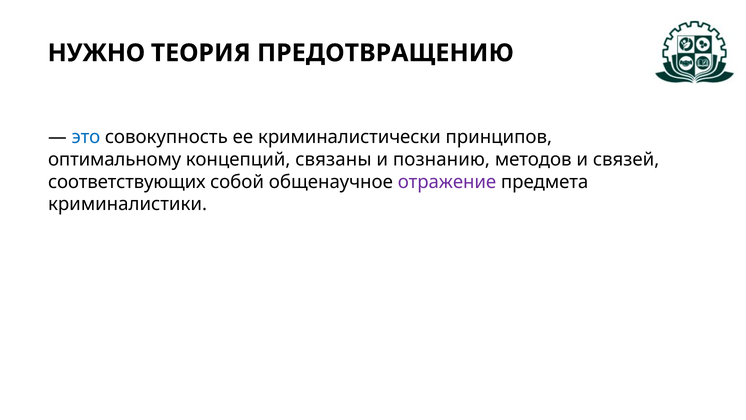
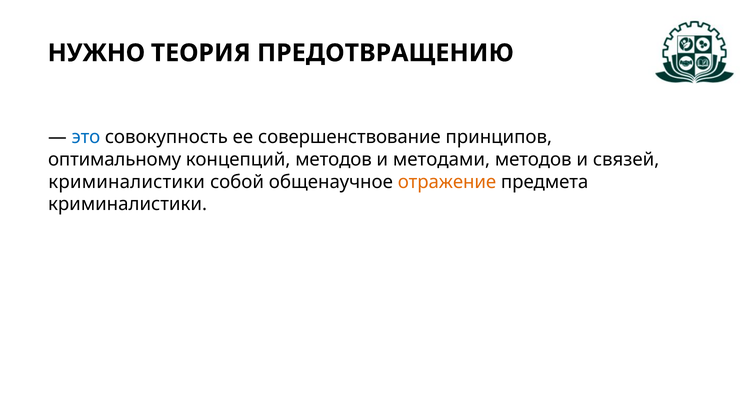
криминалистически: криминалистически -> совершенствование
концепций связаны: связаны -> методов
познанию: познанию -> методами
соответствующих at (127, 182): соответствующих -> криминалистики
отражение colour: purple -> orange
